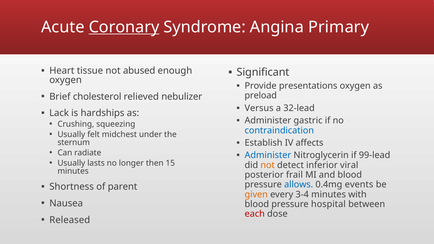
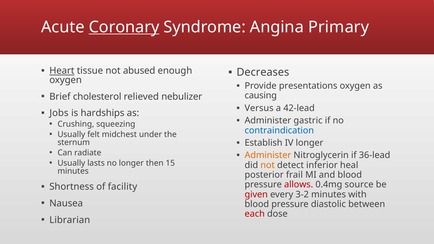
Heart underline: none -> present
Significant: Significant -> Decreases
preload: preload -> causing
32-lead: 32-lead -> 42-lead
Lack: Lack -> Jobs
IV affects: affects -> longer
Administer at (268, 155) colour: blue -> orange
99-lead: 99-lead -> 36-lead
viral: viral -> heal
parent: parent -> facility
allows colour: blue -> red
events: events -> source
given colour: orange -> red
3-4: 3-4 -> 3-2
hospital: hospital -> diastolic
Released: Released -> Librarian
